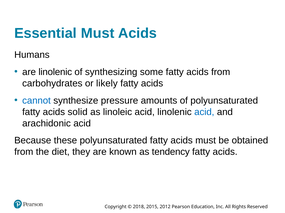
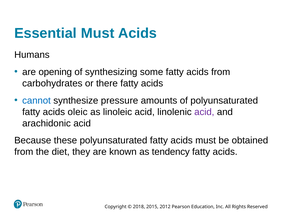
are linolenic: linolenic -> opening
likely: likely -> there
solid: solid -> oleic
acid at (204, 112) colour: blue -> purple
